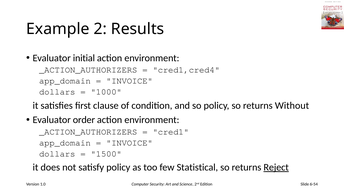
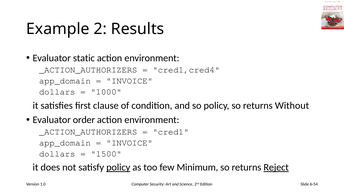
initial: initial -> static
policy at (118, 168) underline: none -> present
Statistical: Statistical -> Minimum
